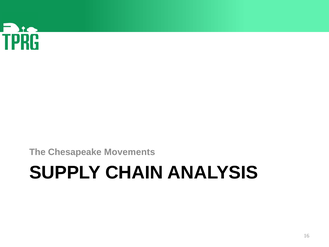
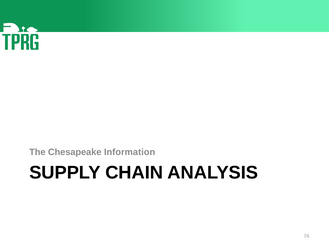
Movements: Movements -> Information
